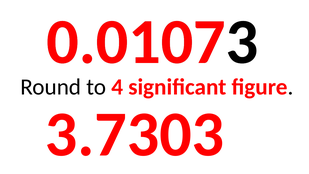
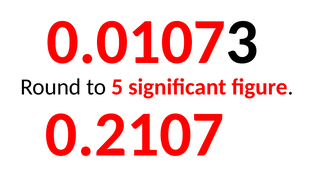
4: 4 -> 5
3.7303: 3.7303 -> 0.2107
